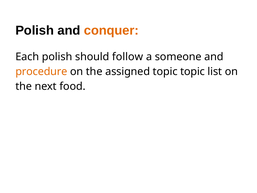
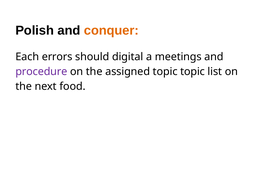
Each polish: polish -> errors
follow: follow -> digital
someone: someone -> meetings
procedure colour: orange -> purple
